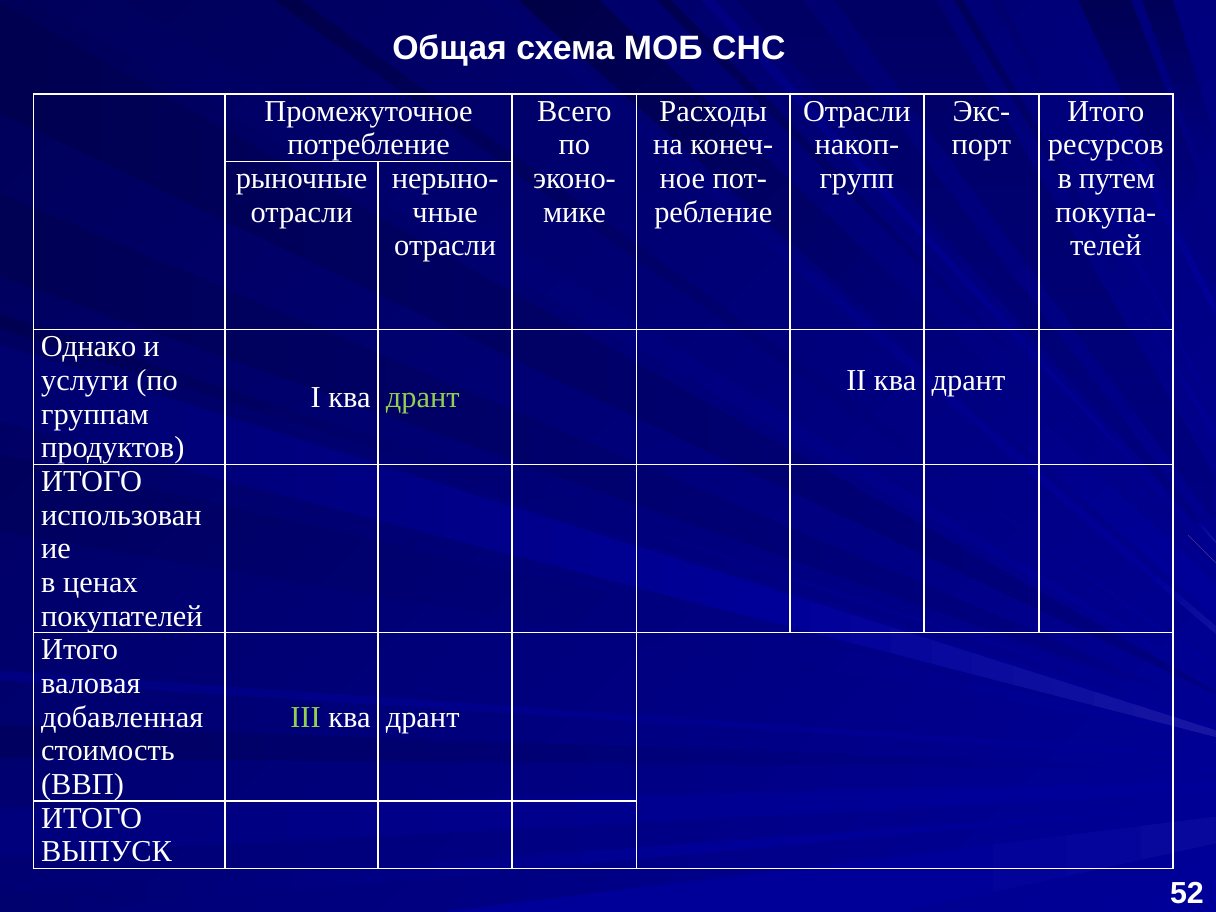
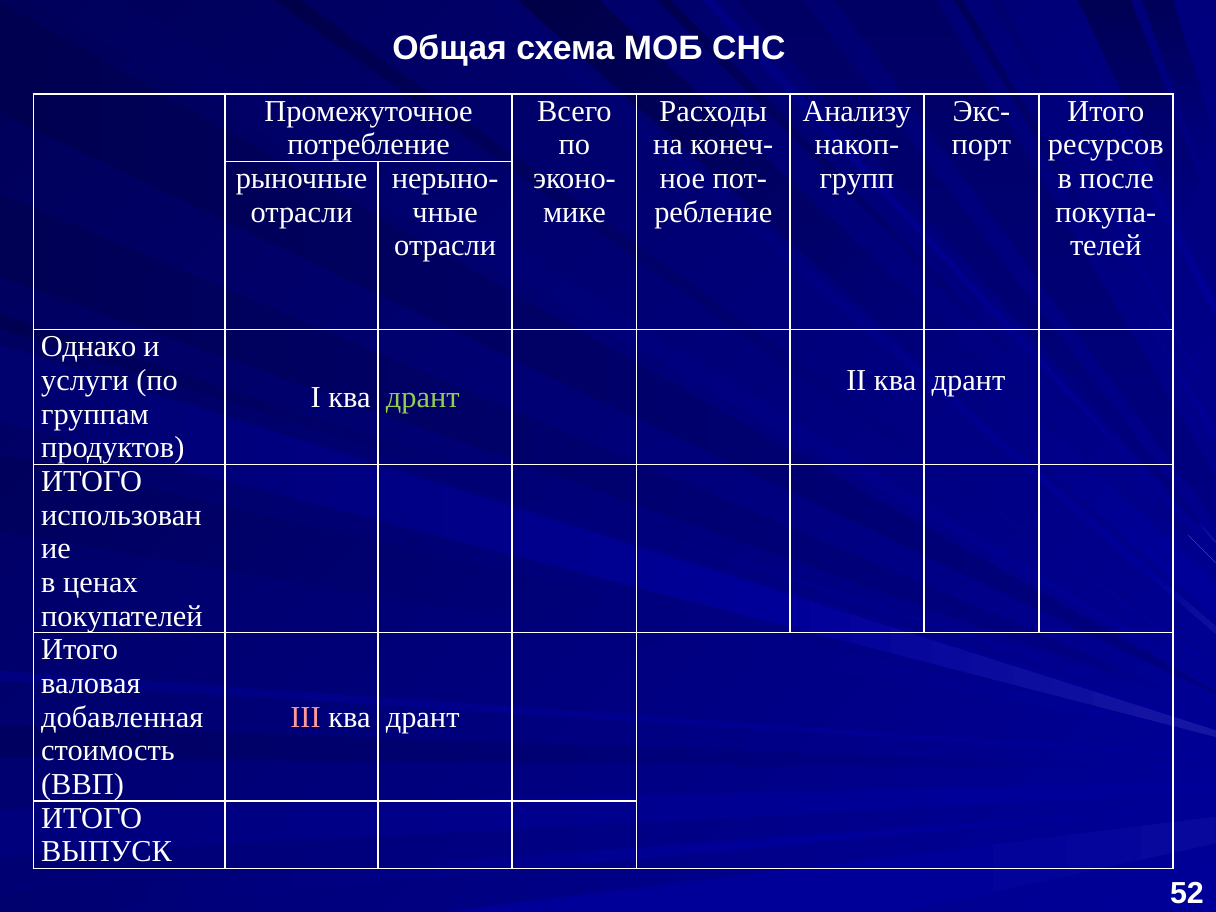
Отрасли at (857, 111): Отрасли -> Анализу
путем: путем -> после
III colour: light green -> pink
